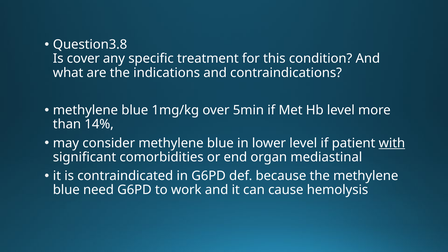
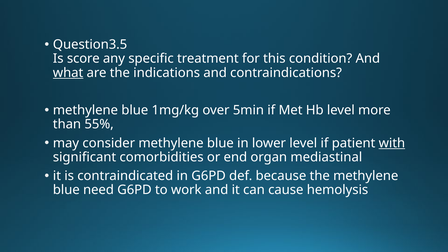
Question3.8: Question3.8 -> Question3.5
cover: cover -> score
what underline: none -> present
14%: 14% -> 55%
